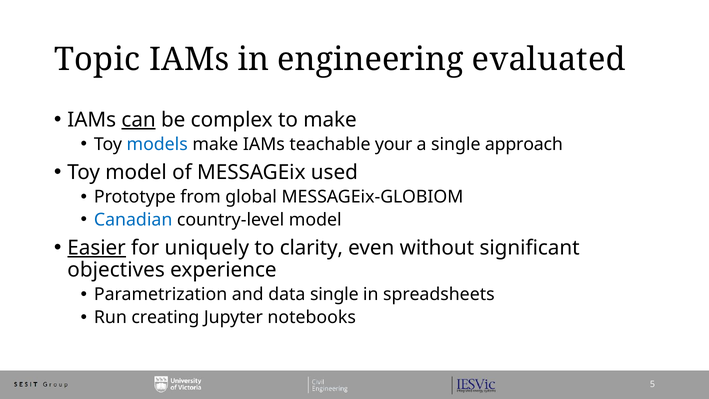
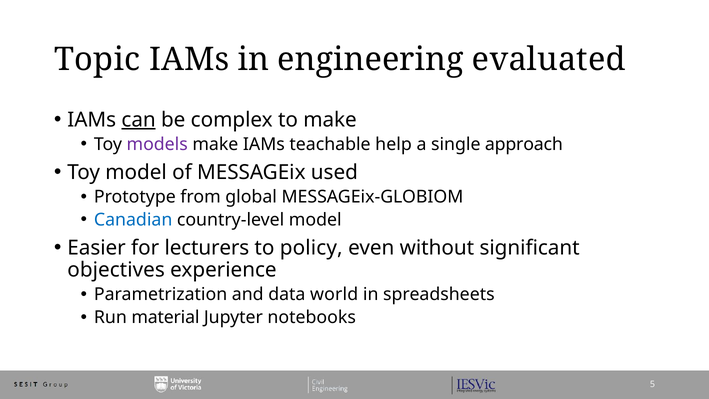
models colour: blue -> purple
your: your -> help
Easier underline: present -> none
uniquely: uniquely -> lecturers
clarity: clarity -> policy
data single: single -> world
creating: creating -> material
